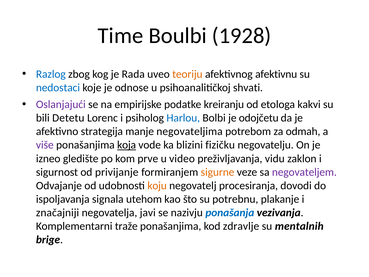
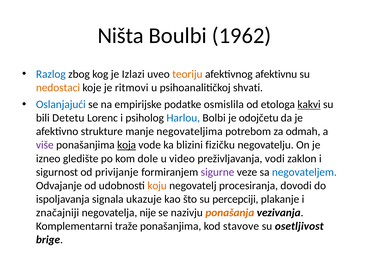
Time: Time -> Ništa
1928: 1928 -> 1962
Rada: Rada -> Izlazi
nedostaci colour: blue -> orange
odnose: odnose -> ritmovi
Oslanjajući colour: purple -> blue
kreiranju: kreiranju -> osmislila
kakvi underline: none -> present
strategija: strategija -> strukture
prve: prve -> dole
vidu: vidu -> vodi
sigurne colour: orange -> purple
negovateljem colour: purple -> blue
utehom: utehom -> ukazuje
potrebnu: potrebnu -> percepciji
javi: javi -> nije
ponašanja colour: blue -> orange
zdravlje: zdravlje -> stavove
mentalnih: mentalnih -> osetljivost
